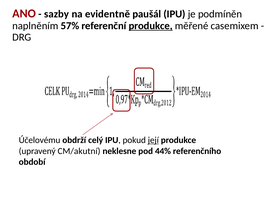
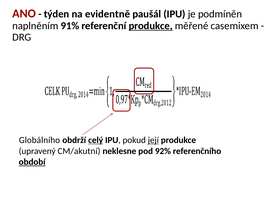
sazby: sazby -> týden
57%: 57% -> 91%
Účelovému: Účelovému -> Globálního
celý underline: none -> present
44%: 44% -> 92%
období underline: none -> present
